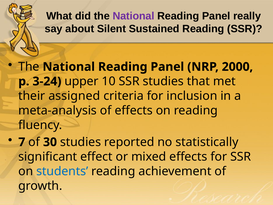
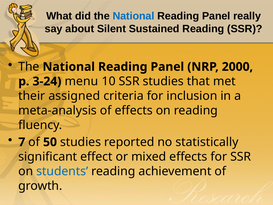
National at (134, 16) colour: purple -> blue
upper: upper -> menu
30: 30 -> 50
